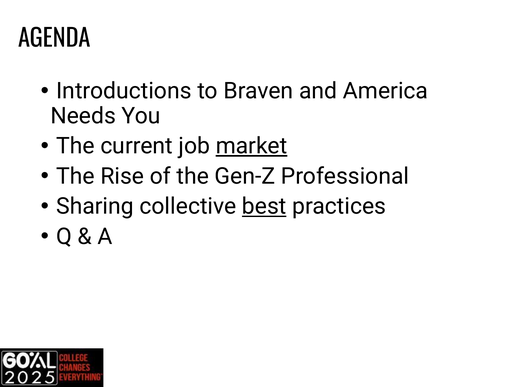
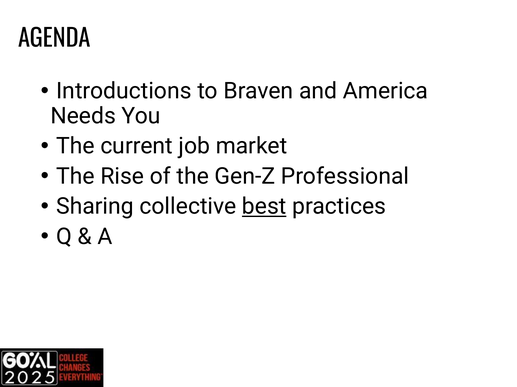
market underline: present -> none
